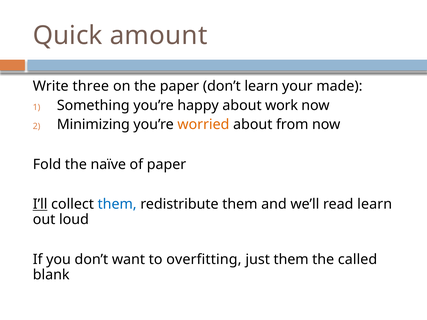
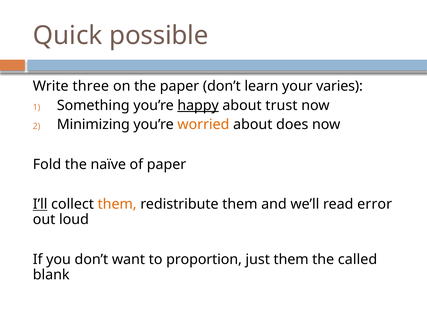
amount: amount -> possible
made: made -> varies
happy underline: none -> present
work: work -> trust
from: from -> does
them at (117, 204) colour: blue -> orange
read learn: learn -> error
overfitting: overfitting -> proportion
